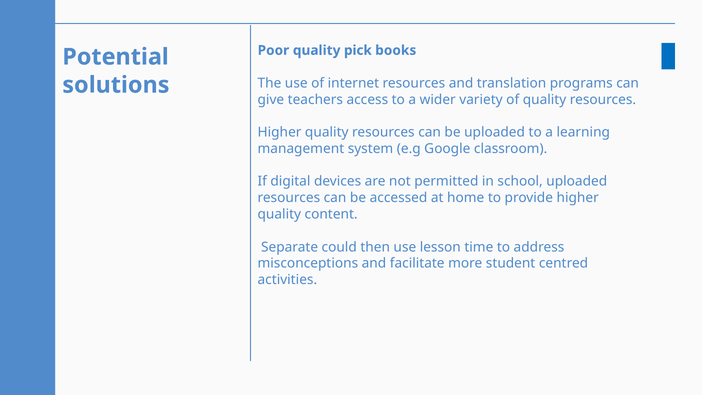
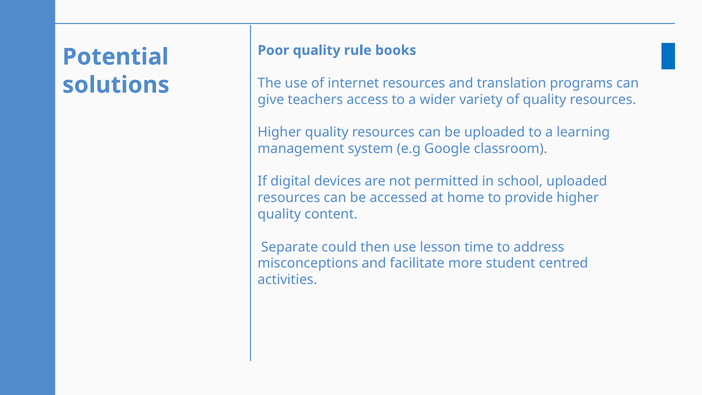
pick: pick -> rule
